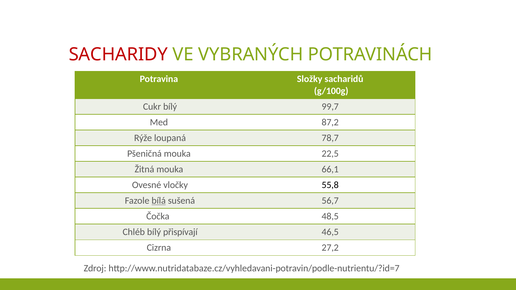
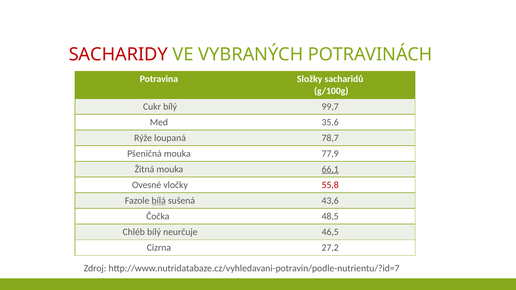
87,2: 87,2 -> 35,6
22,5: 22,5 -> 77,9
66,1 underline: none -> present
55,8 colour: black -> red
56,7: 56,7 -> 43,6
přispívají: přispívají -> neurčuje
